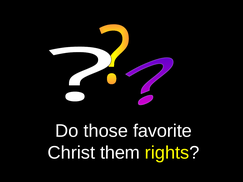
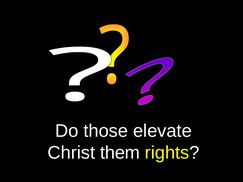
favorite: favorite -> elevate
